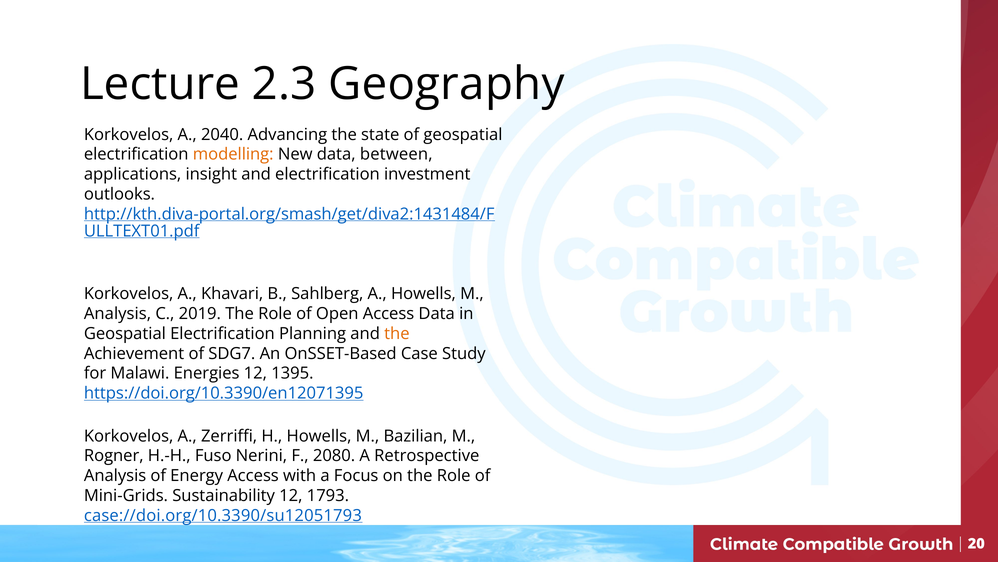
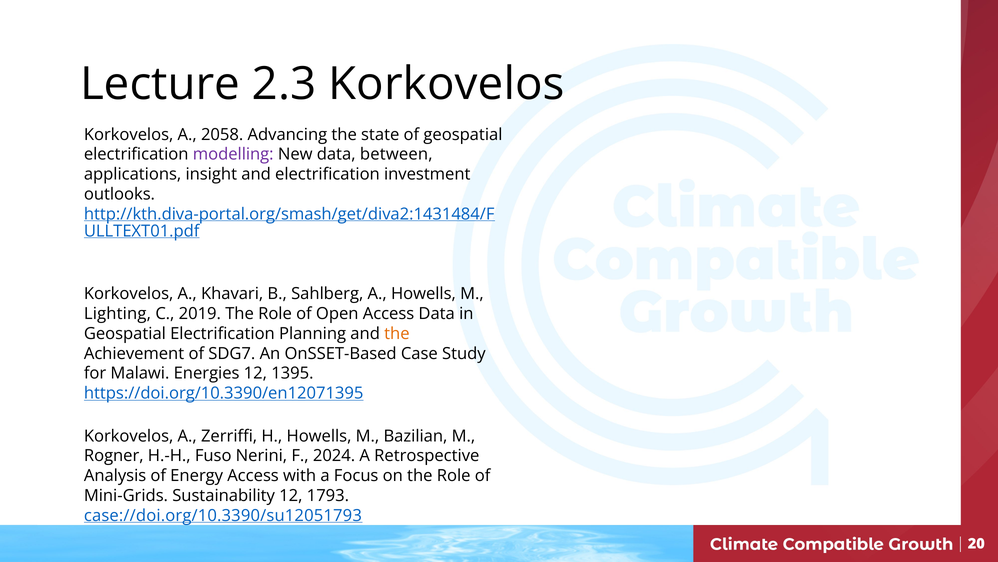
2.3 Geography: Geography -> Korkovelos
2040: 2040 -> 2058
modelling colour: orange -> purple
Analysis at (117, 313): Analysis -> Lighting
2080: 2080 -> 2024
